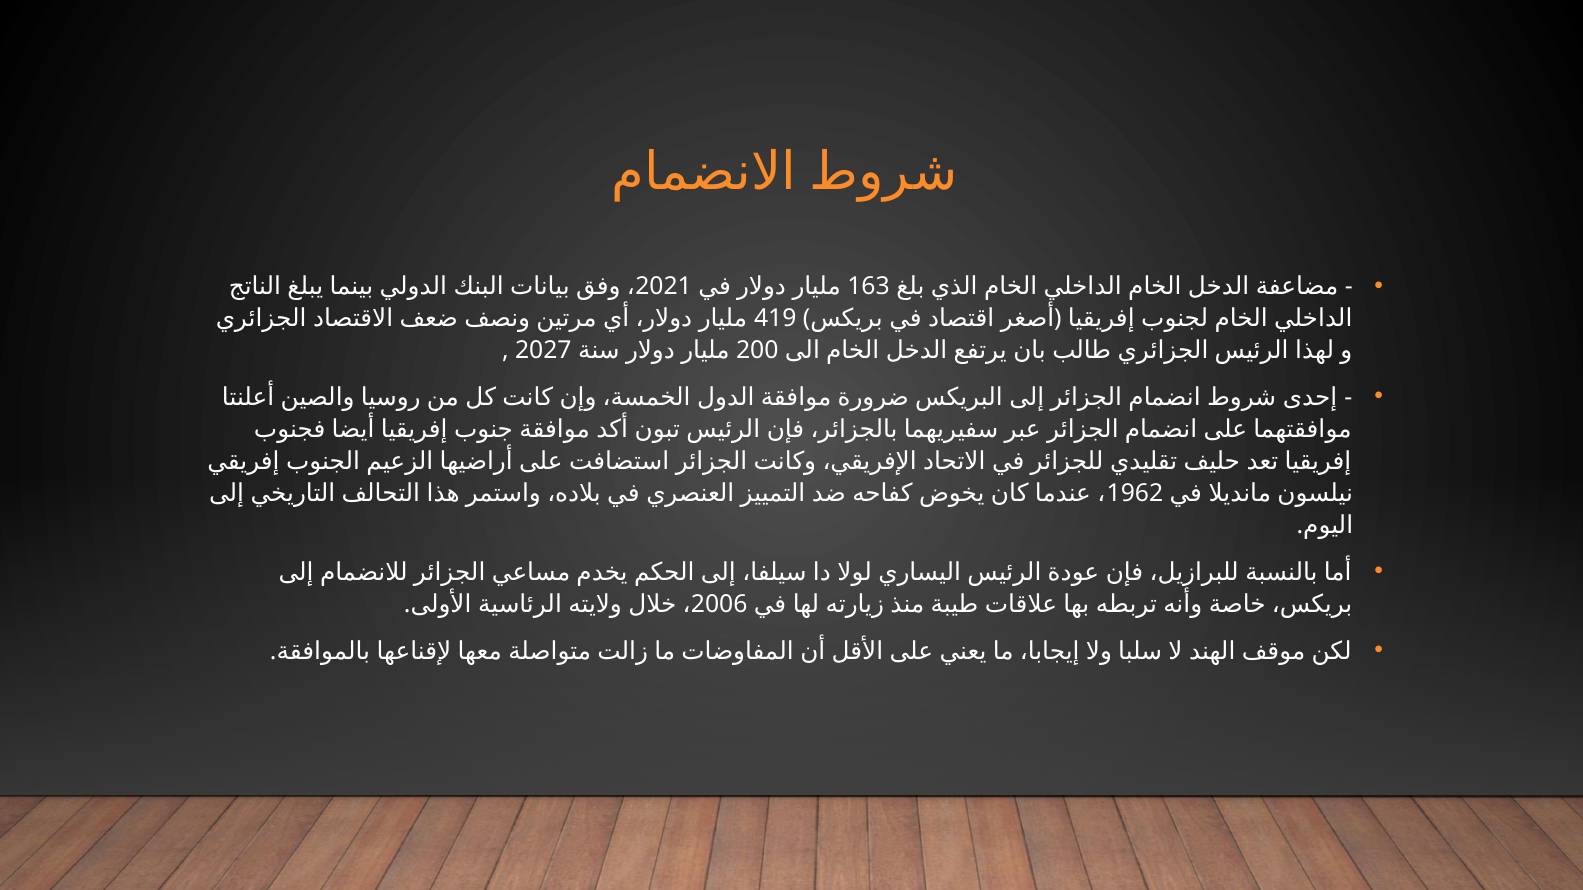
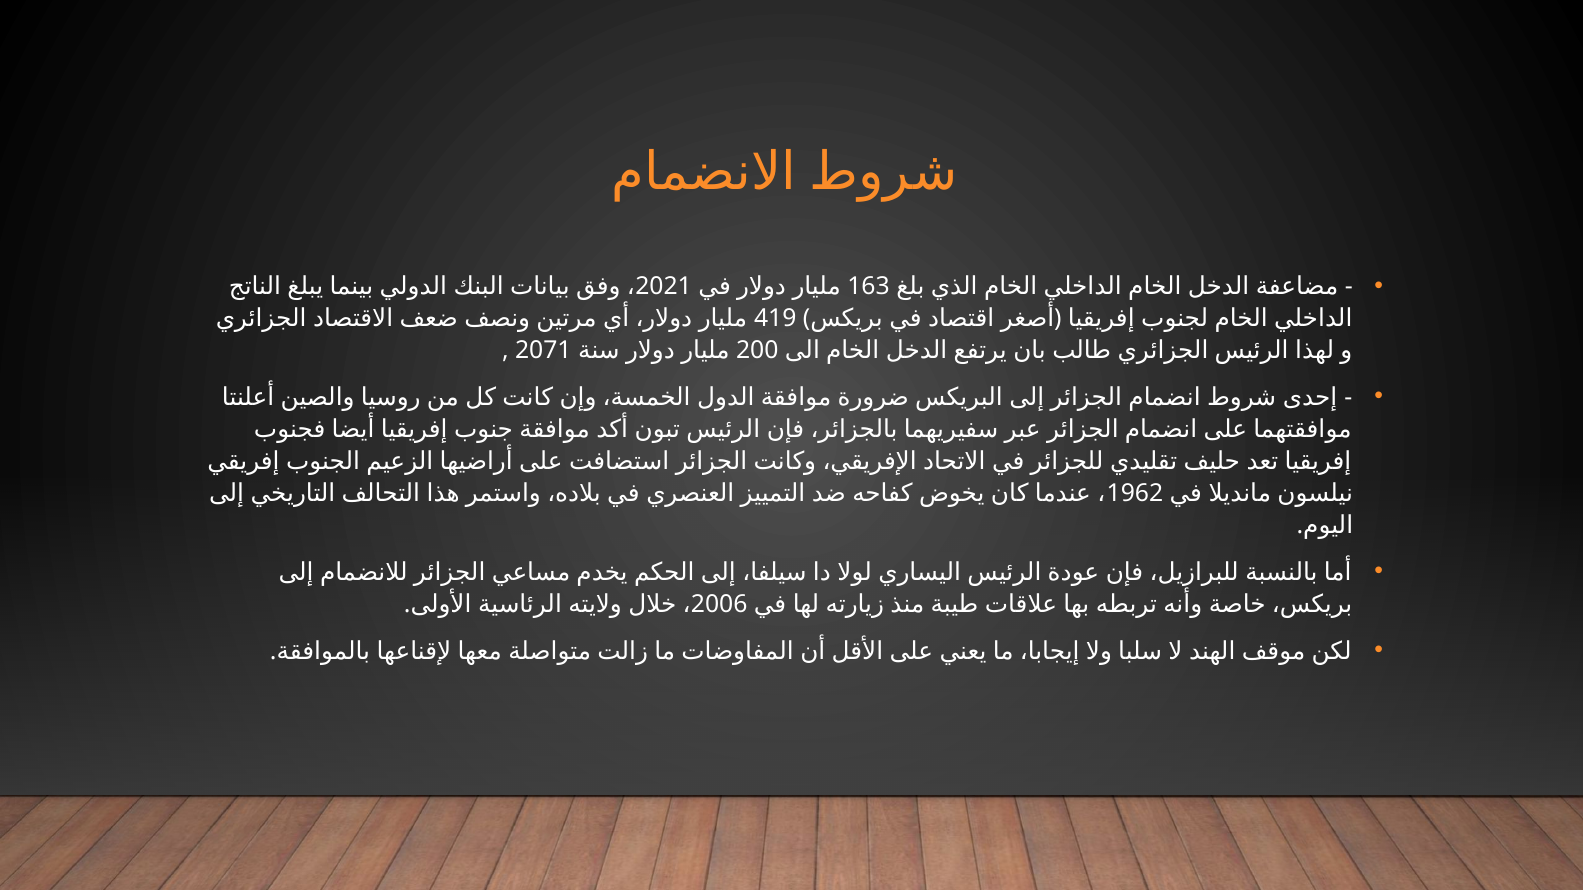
2027: 2027 -> 2071
